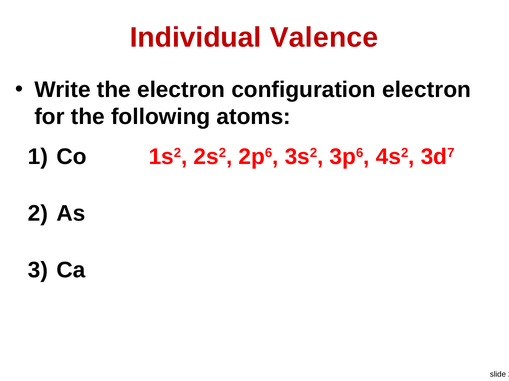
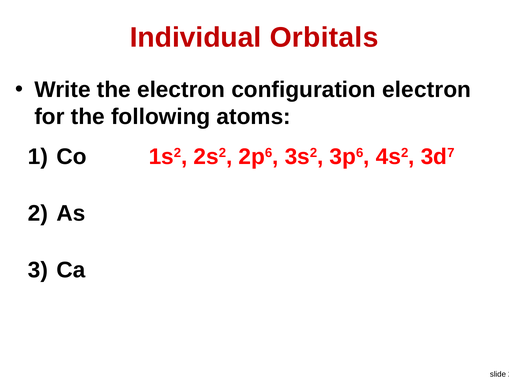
Valence: Valence -> Orbitals
